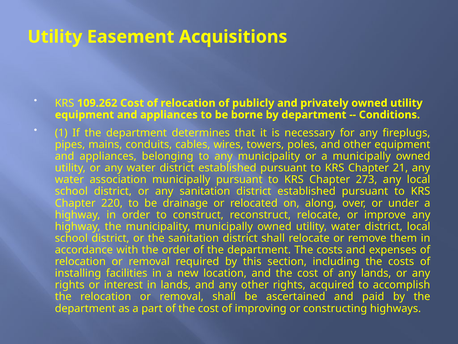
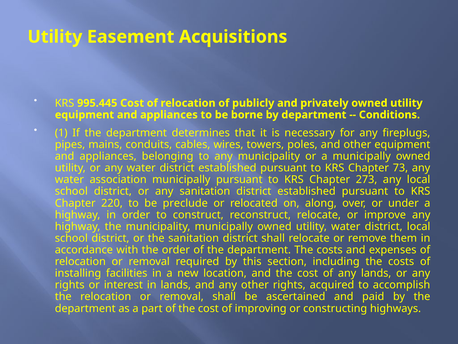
109.262: 109.262 -> 995.445
21: 21 -> 73
drainage: drainage -> preclude
